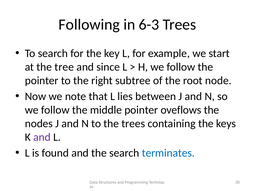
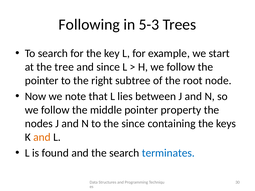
6-3: 6-3 -> 5-3
oveflows: oveflows -> property
the trees: trees -> since
and at (42, 137) colour: purple -> orange
